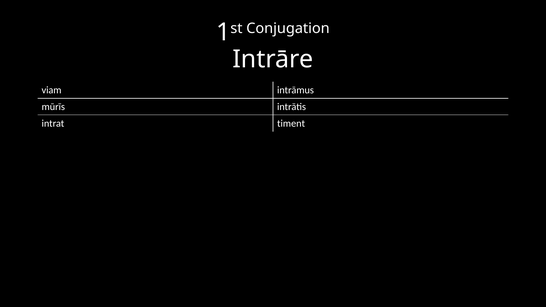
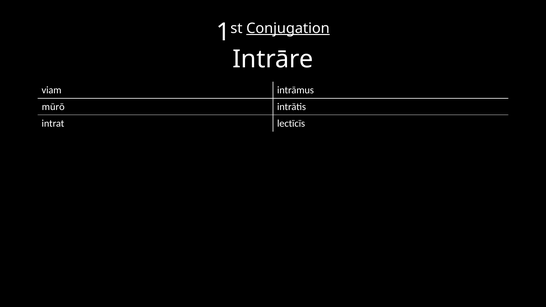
Conjugation underline: none -> present
mūrīs: mūrīs -> mūrō
timent: timent -> lectīcīs
